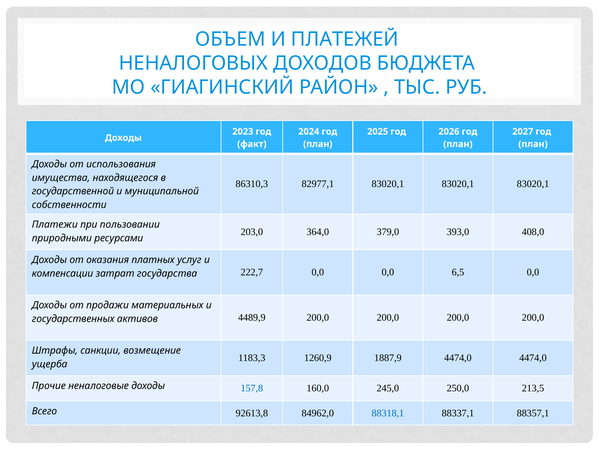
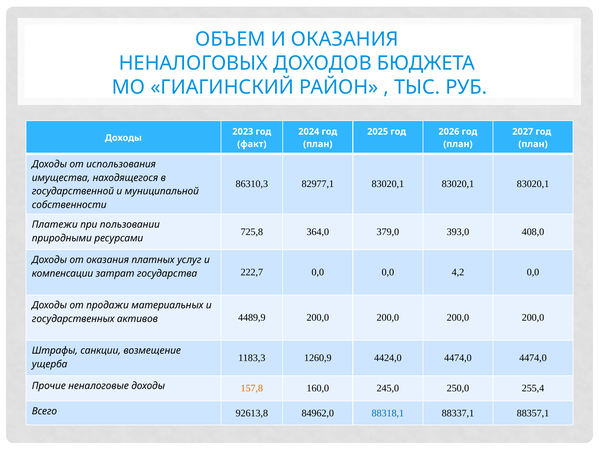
И ПЛАТЕЖЕЙ: ПЛАТЕЖЕЙ -> ОКАЗАНИЯ
203,0: 203,0 -> 725,8
6,5: 6,5 -> 4,2
1887,9: 1887,9 -> 4424,0
157,8 colour: blue -> orange
213,5: 213,5 -> 255,4
